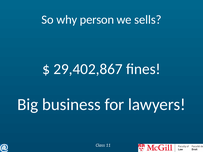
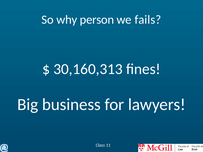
sells: sells -> fails
29,402,867: 29,402,867 -> 30,160,313
